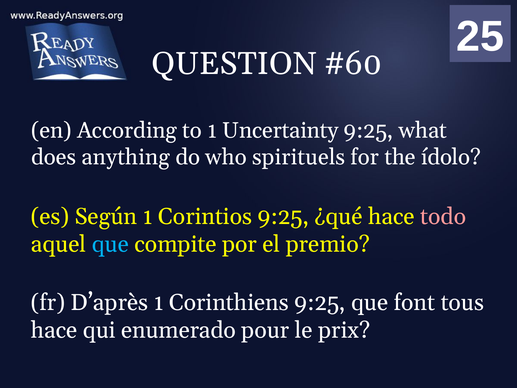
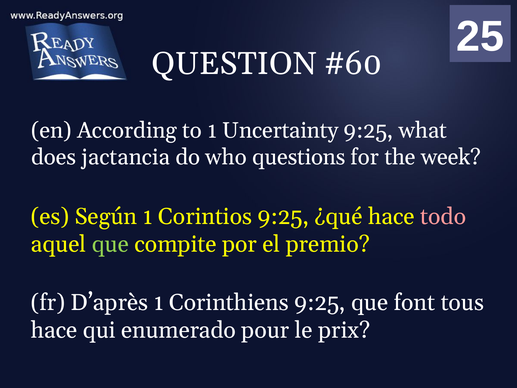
anything: anything -> jactancia
spirituels: spirituels -> questions
ídolo: ídolo -> week
que at (110, 244) colour: light blue -> light green
